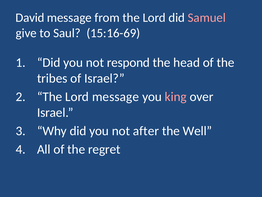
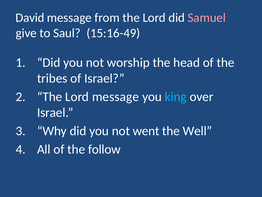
15:16-69: 15:16-69 -> 15:16-49
respond: respond -> worship
king colour: pink -> light blue
after: after -> went
regret: regret -> follow
